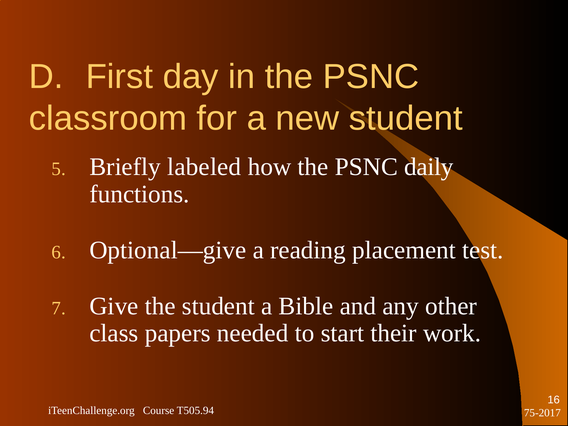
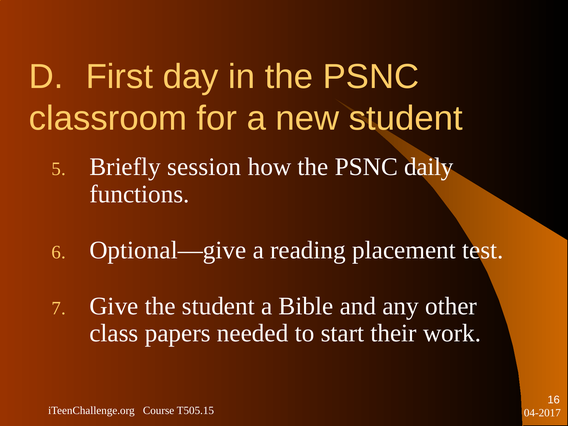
labeled: labeled -> session
T505.94: T505.94 -> T505.15
75-2017: 75-2017 -> 04-2017
